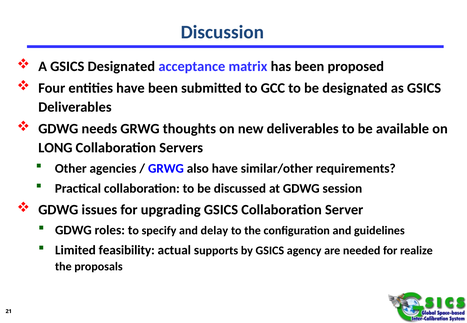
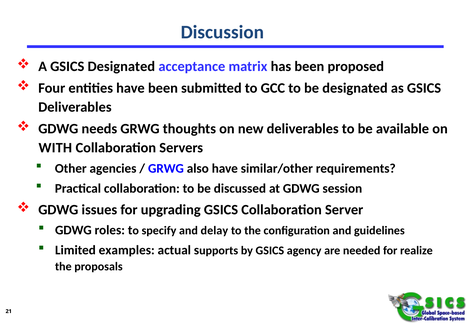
LONG: LONG -> WITH
feasibility: feasibility -> examples
